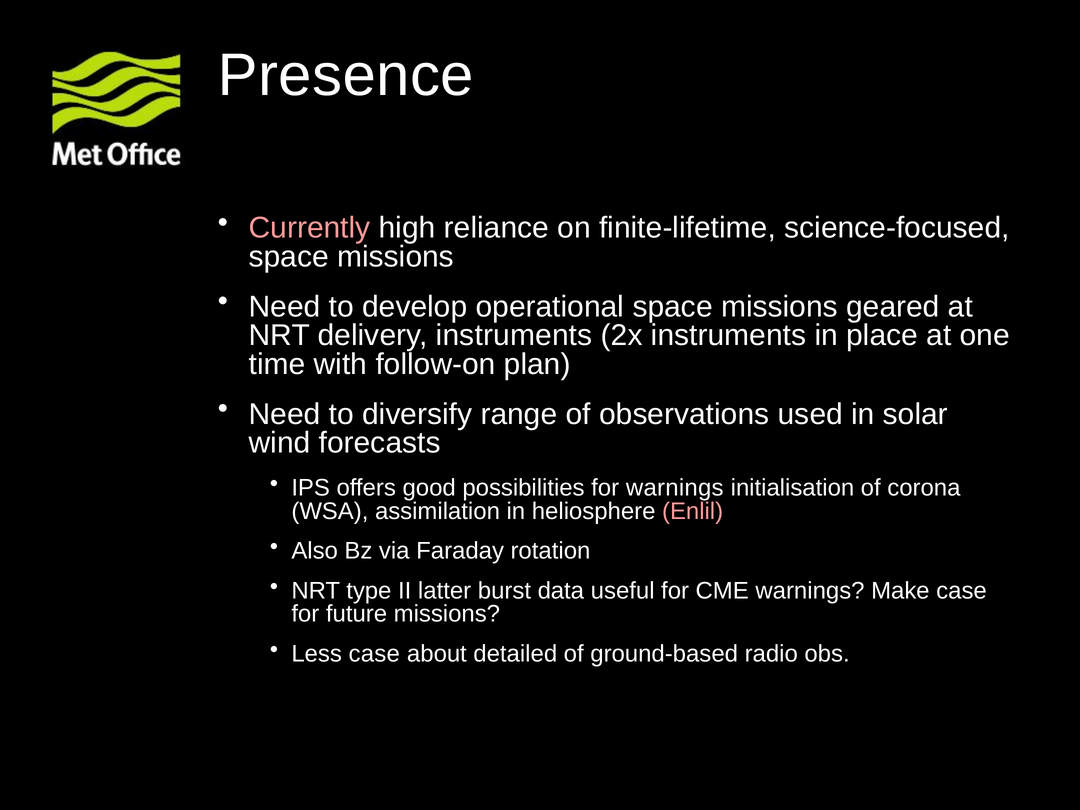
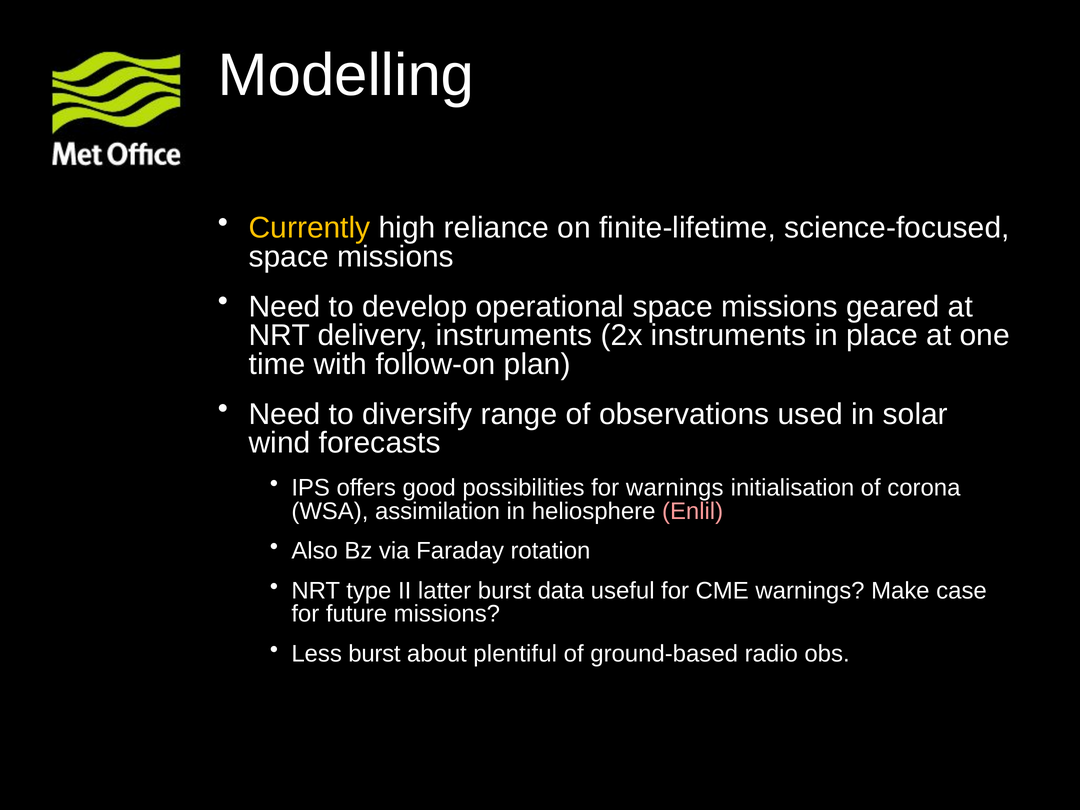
Presence: Presence -> Modelling
Currently colour: pink -> yellow
Less case: case -> burst
detailed: detailed -> plentiful
